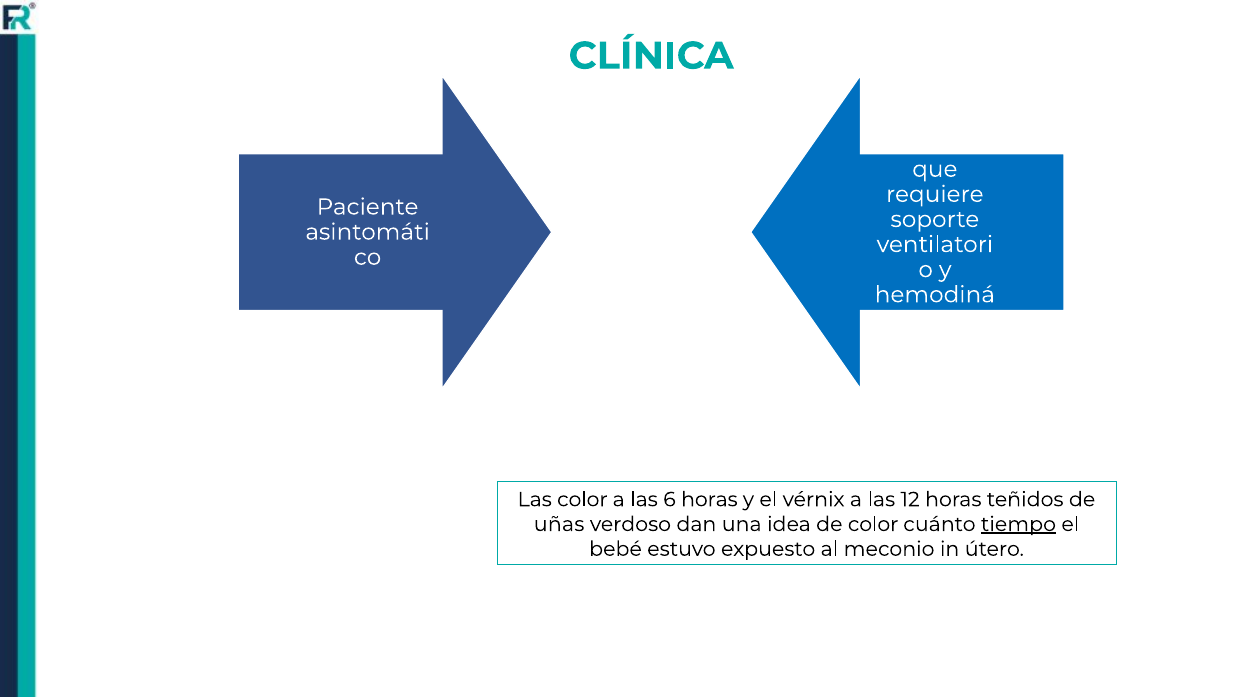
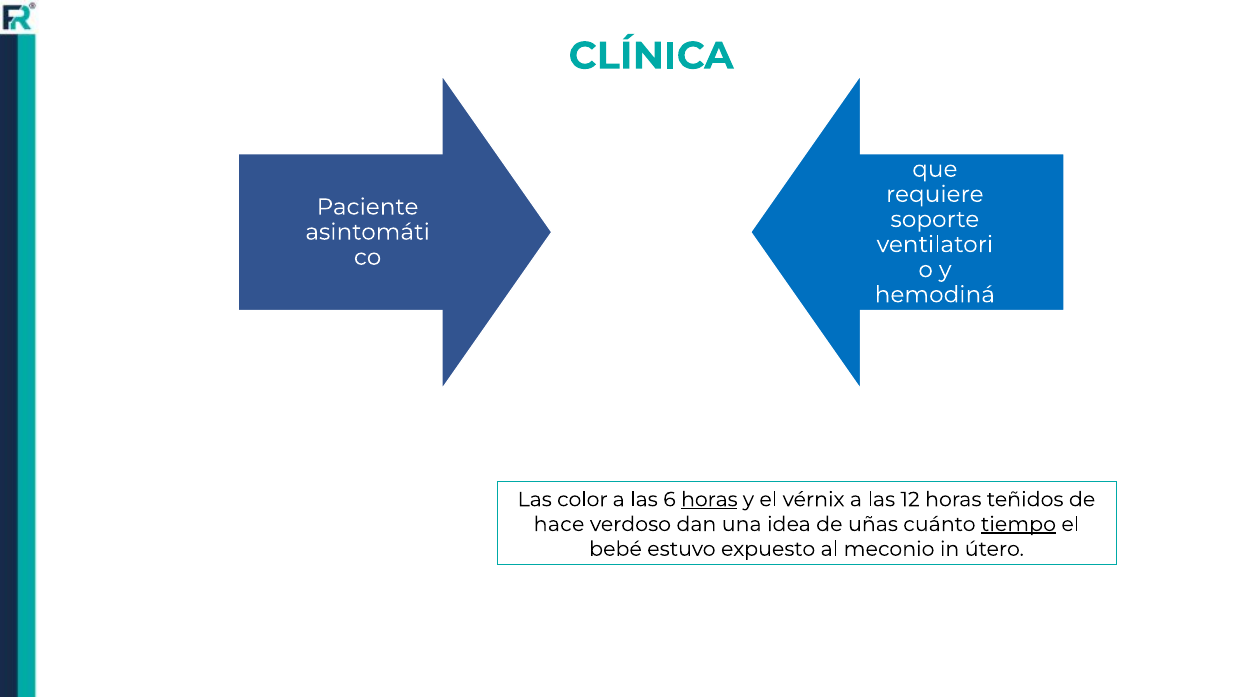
horas at (709, 499) underline: none -> present
uñas: uñas -> hace
de color: color -> uñas
